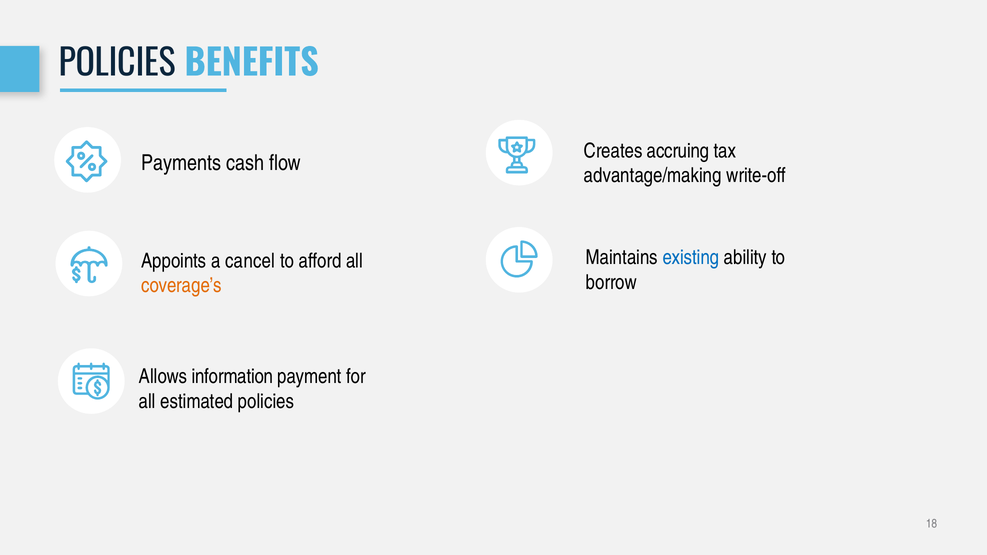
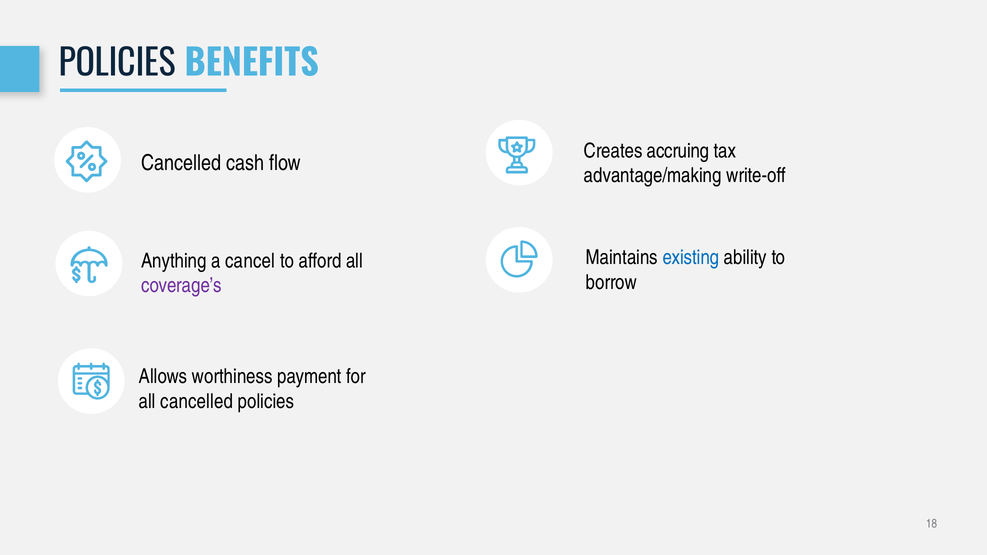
Payments at (181, 163): Payments -> Cancelled
Appoints: Appoints -> Anything
coverage’s colour: orange -> purple
information: information -> worthiness
all estimated: estimated -> cancelled
